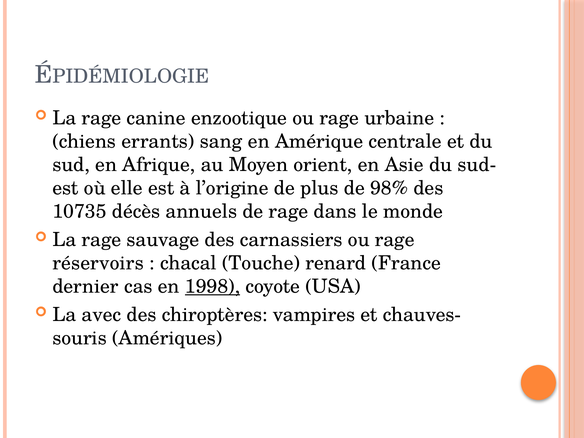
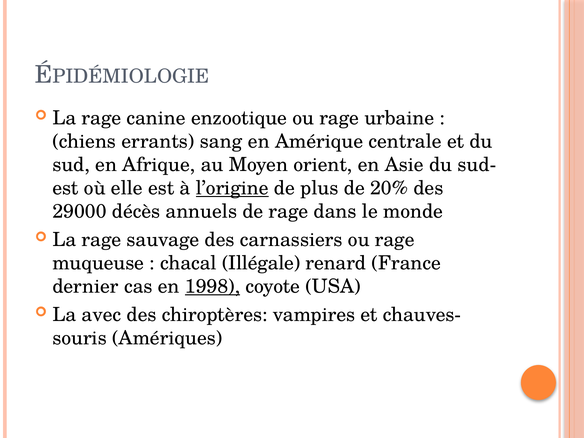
l’origine underline: none -> present
98%: 98% -> 20%
10735: 10735 -> 29000
réservoirs: réservoirs -> muqueuse
Touche: Touche -> Illégale
